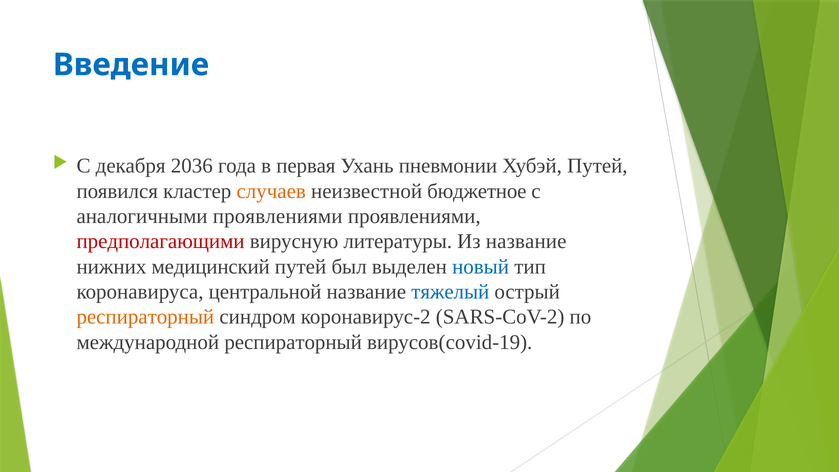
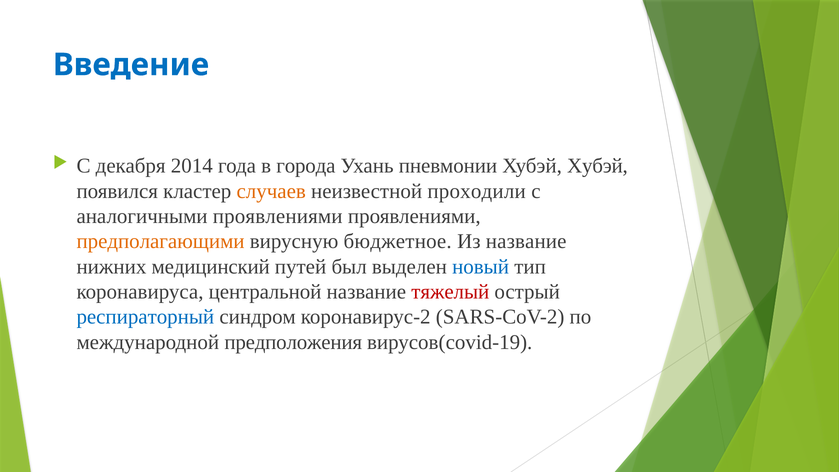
2036: 2036 -> 2014
первая: первая -> города
Хубэй Путей: Путей -> Хубэй
бюджетное: бюджетное -> проходили
предполагающими colour: red -> orange
литературы: литературы -> бюджетное
тяжелый colour: blue -> red
респираторный at (145, 317) colour: orange -> blue
международной респираторный: респираторный -> предположения
